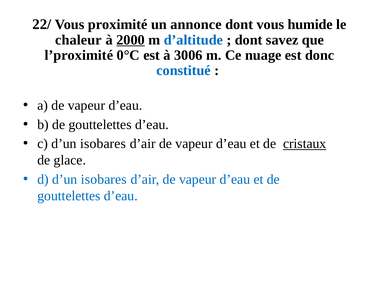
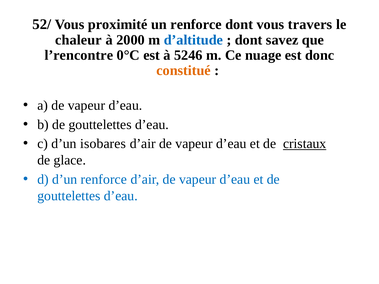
22/: 22/ -> 52/
un annonce: annonce -> renforce
humide: humide -> travers
2000 underline: present -> none
l’proximité: l’proximité -> l’rencontre
3006: 3006 -> 5246
constitué colour: blue -> orange
d d’un isobares: isobares -> renforce
